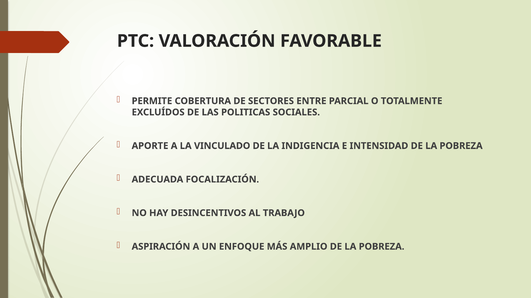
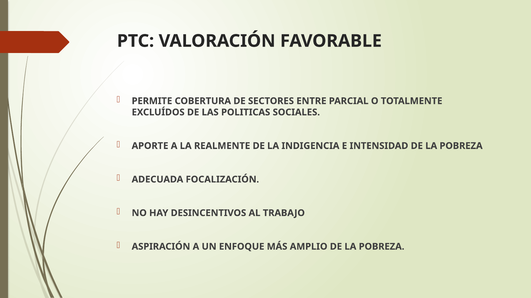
VINCULADO: VINCULADO -> REALMENTE
